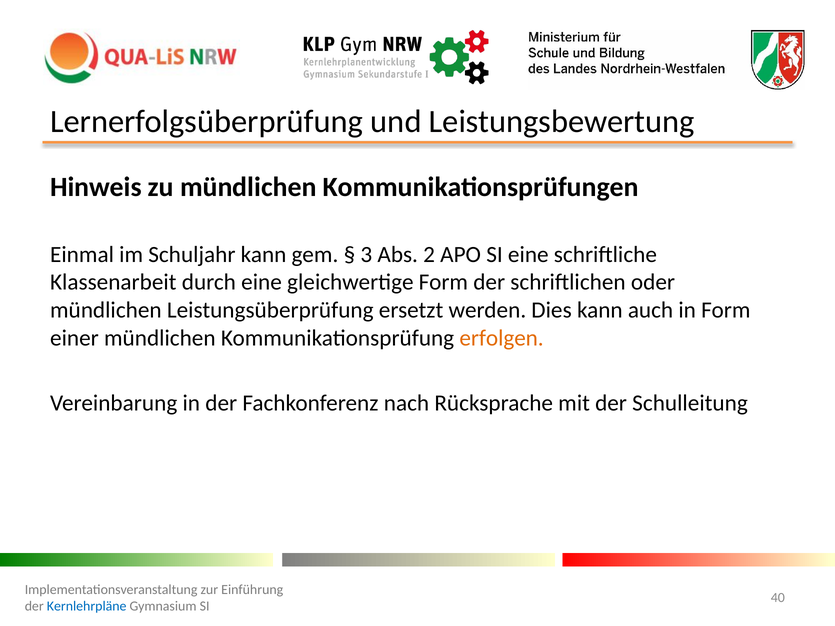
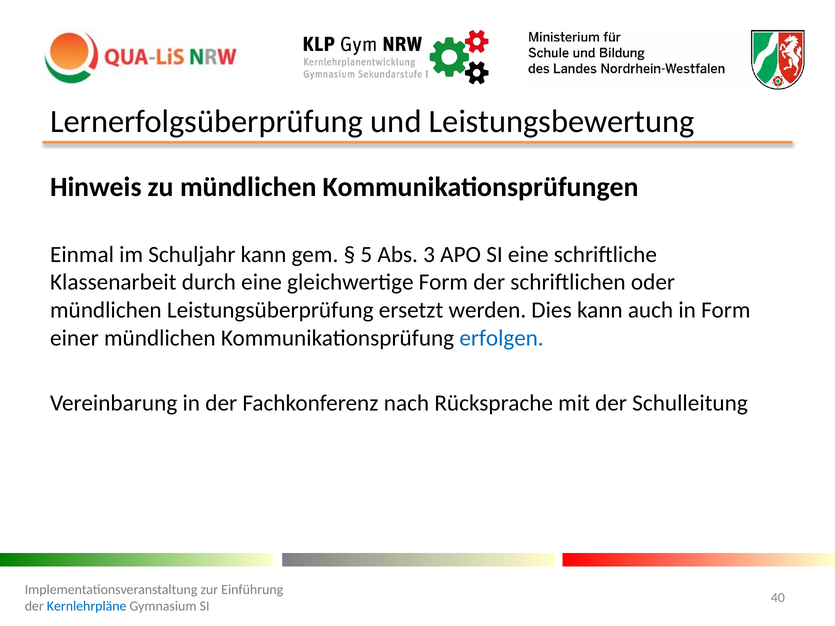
3: 3 -> 5
2: 2 -> 3
erfolgen colour: orange -> blue
